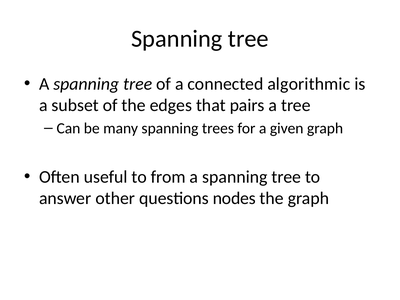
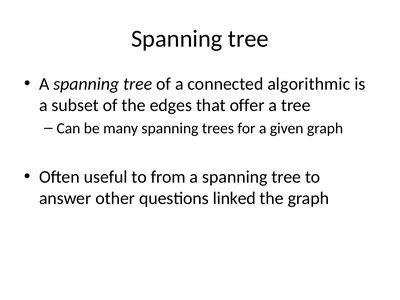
pairs: pairs -> offer
nodes: nodes -> linked
